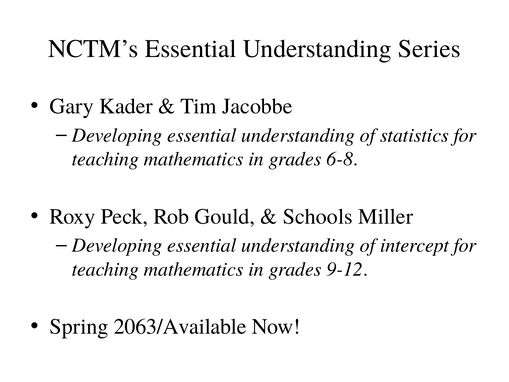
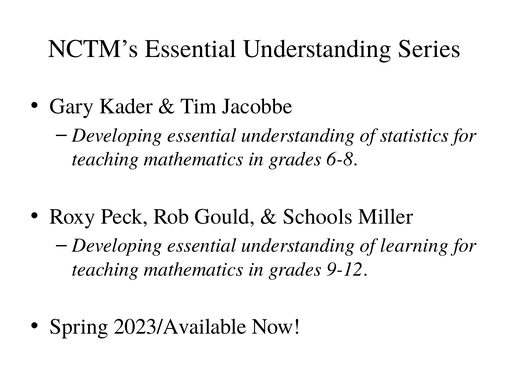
intercept: intercept -> learning
2063/Available: 2063/Available -> 2023/Available
